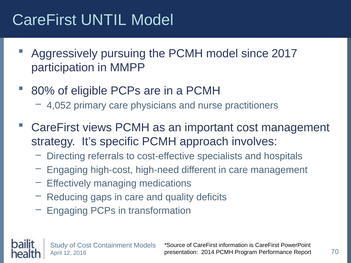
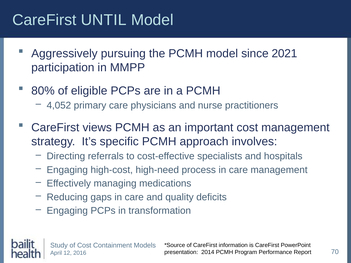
2017: 2017 -> 2021
different: different -> process
